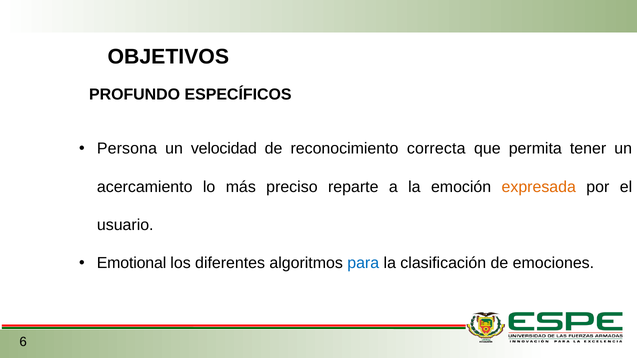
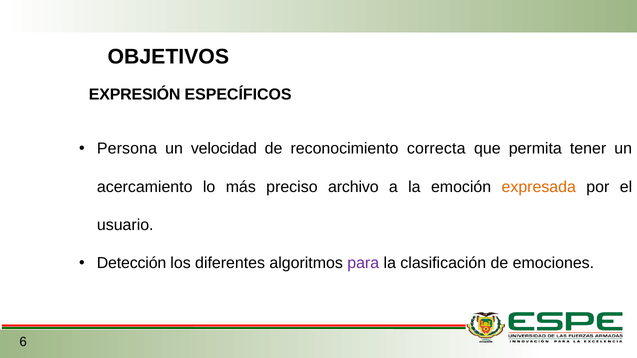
PROFUNDO: PROFUNDO -> EXPRESIÓN
reparte: reparte -> archivo
Emotional: Emotional -> Detección
para colour: blue -> purple
